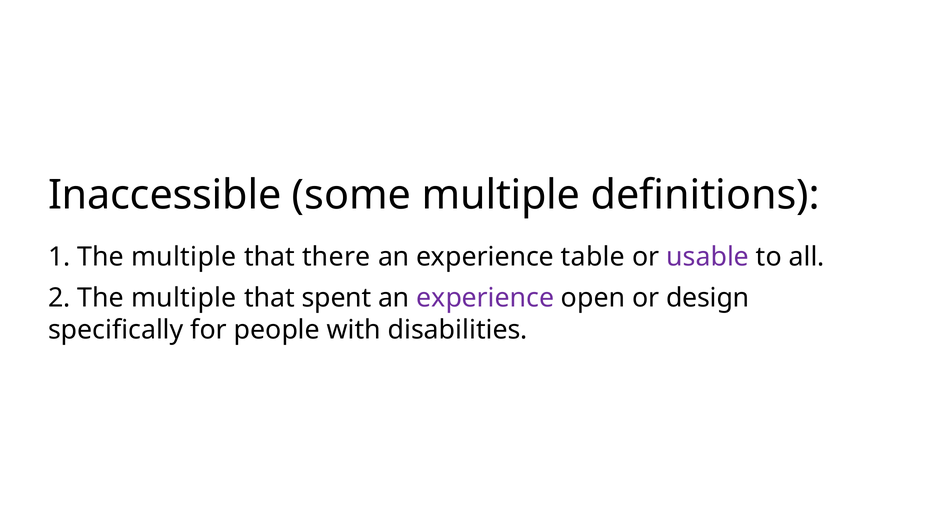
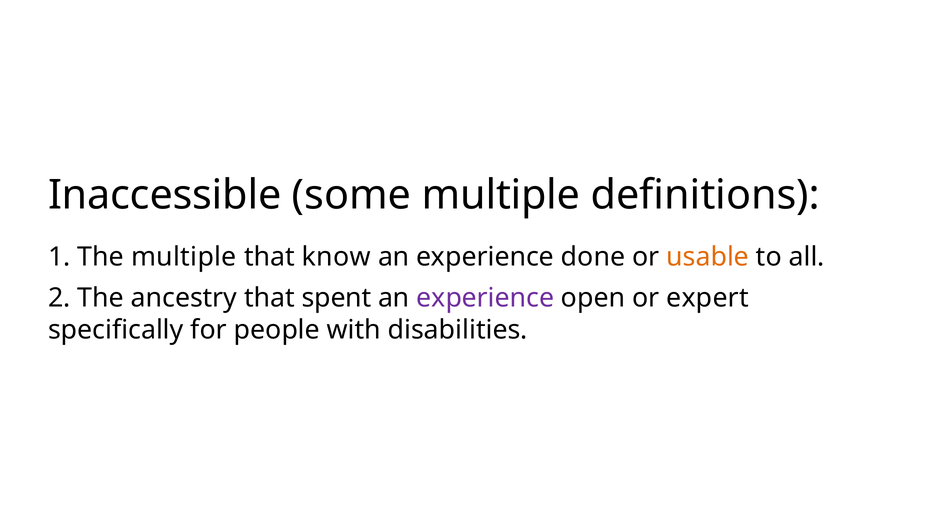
there: there -> know
table: table -> done
usable colour: purple -> orange
2 The multiple: multiple -> ancestry
design: design -> expert
